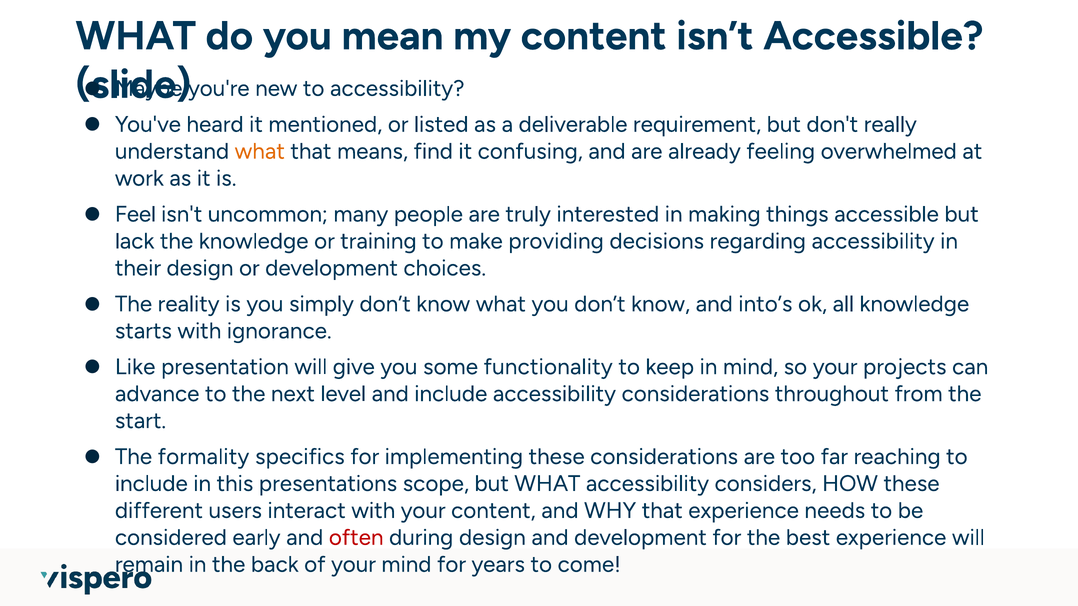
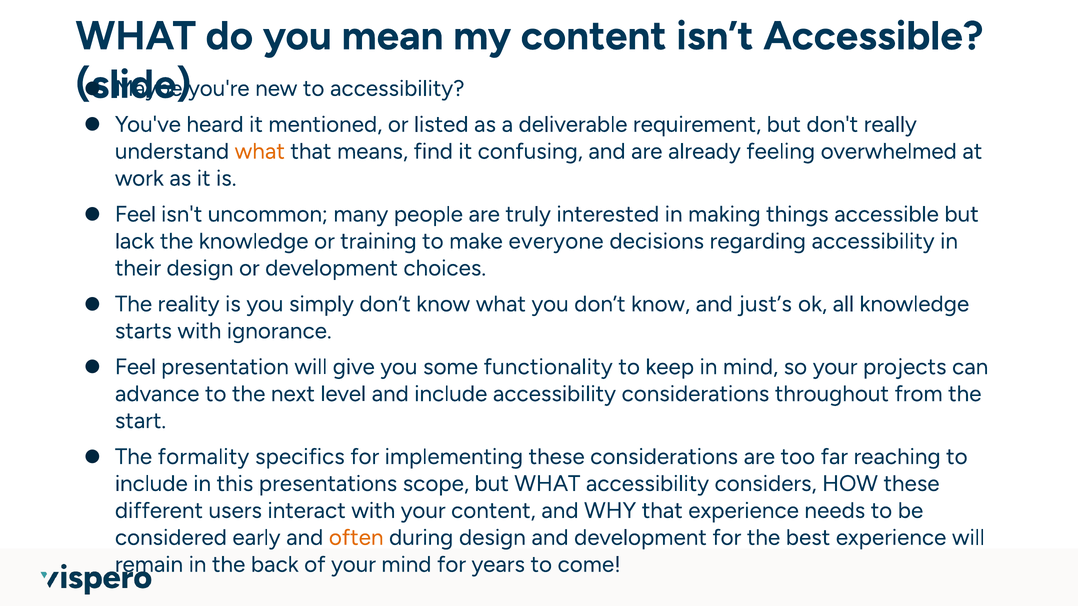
providing: providing -> everyone
into’s: into’s -> just’s
Like at (135, 367): Like -> Feel
often colour: red -> orange
